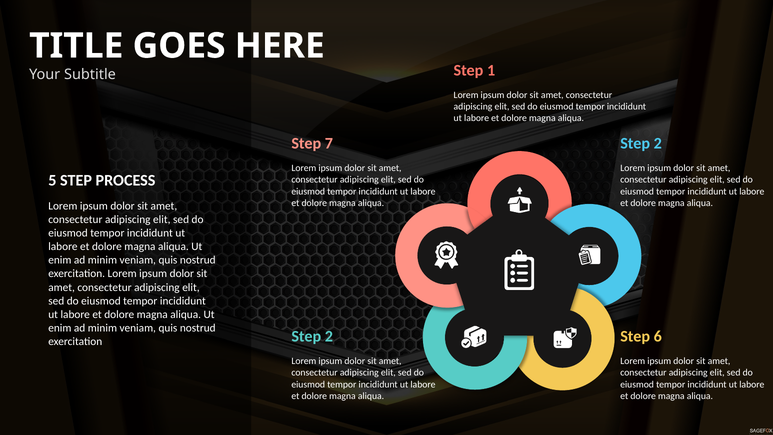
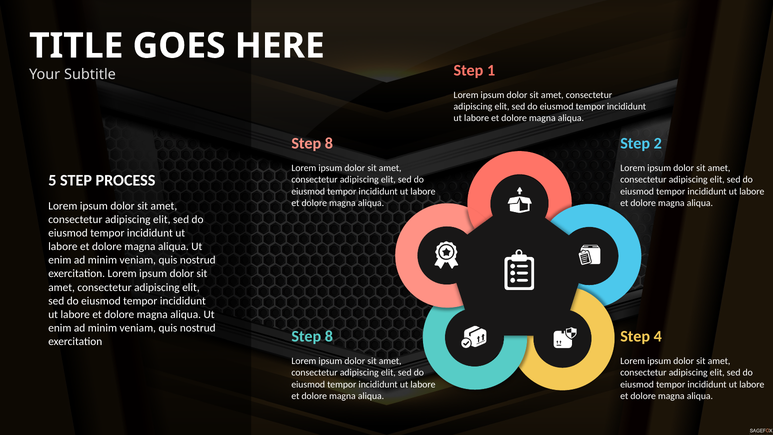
7 at (329, 143): 7 -> 8
2 at (329, 336): 2 -> 8
6: 6 -> 4
